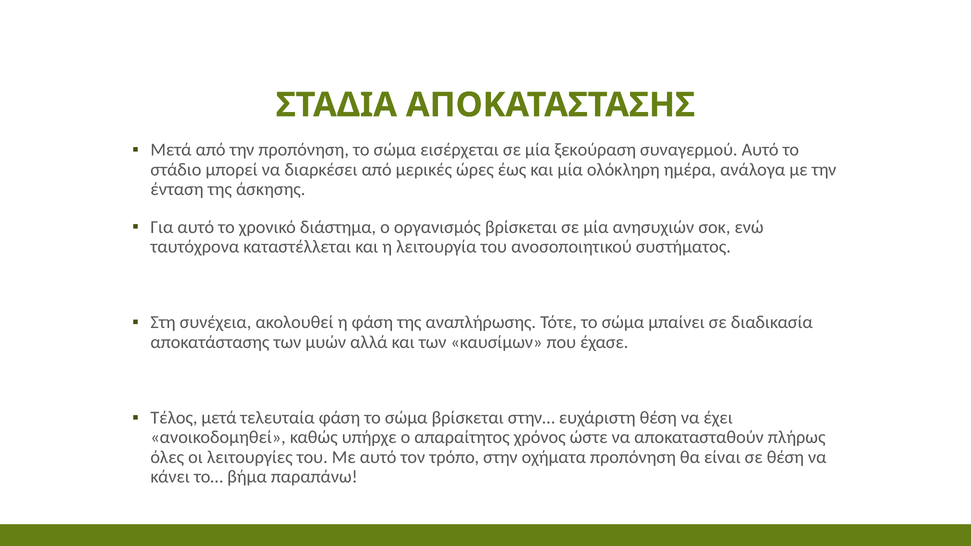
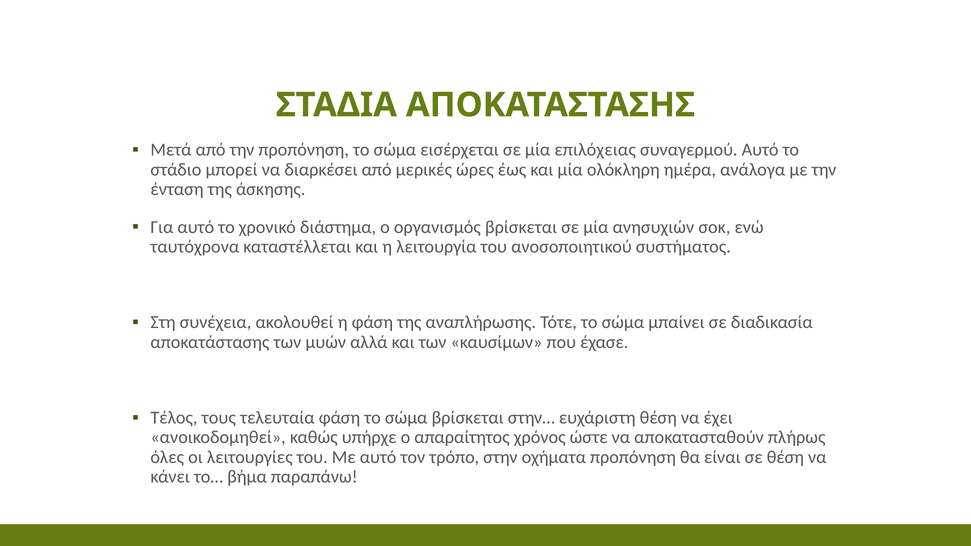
ξεκούραση: ξεκούραση -> επιλόχειας
Τέλος μετά: μετά -> τους
